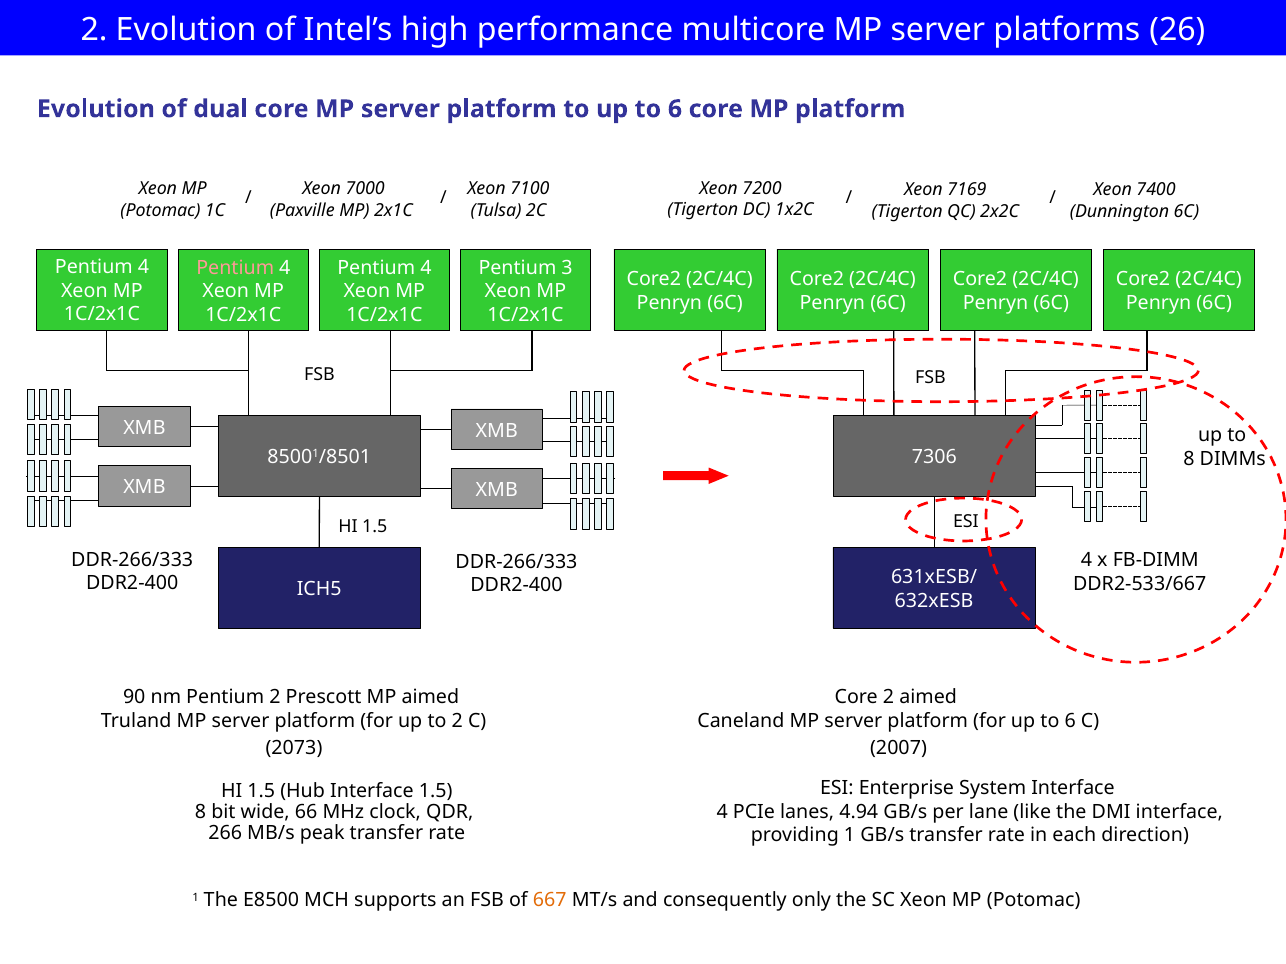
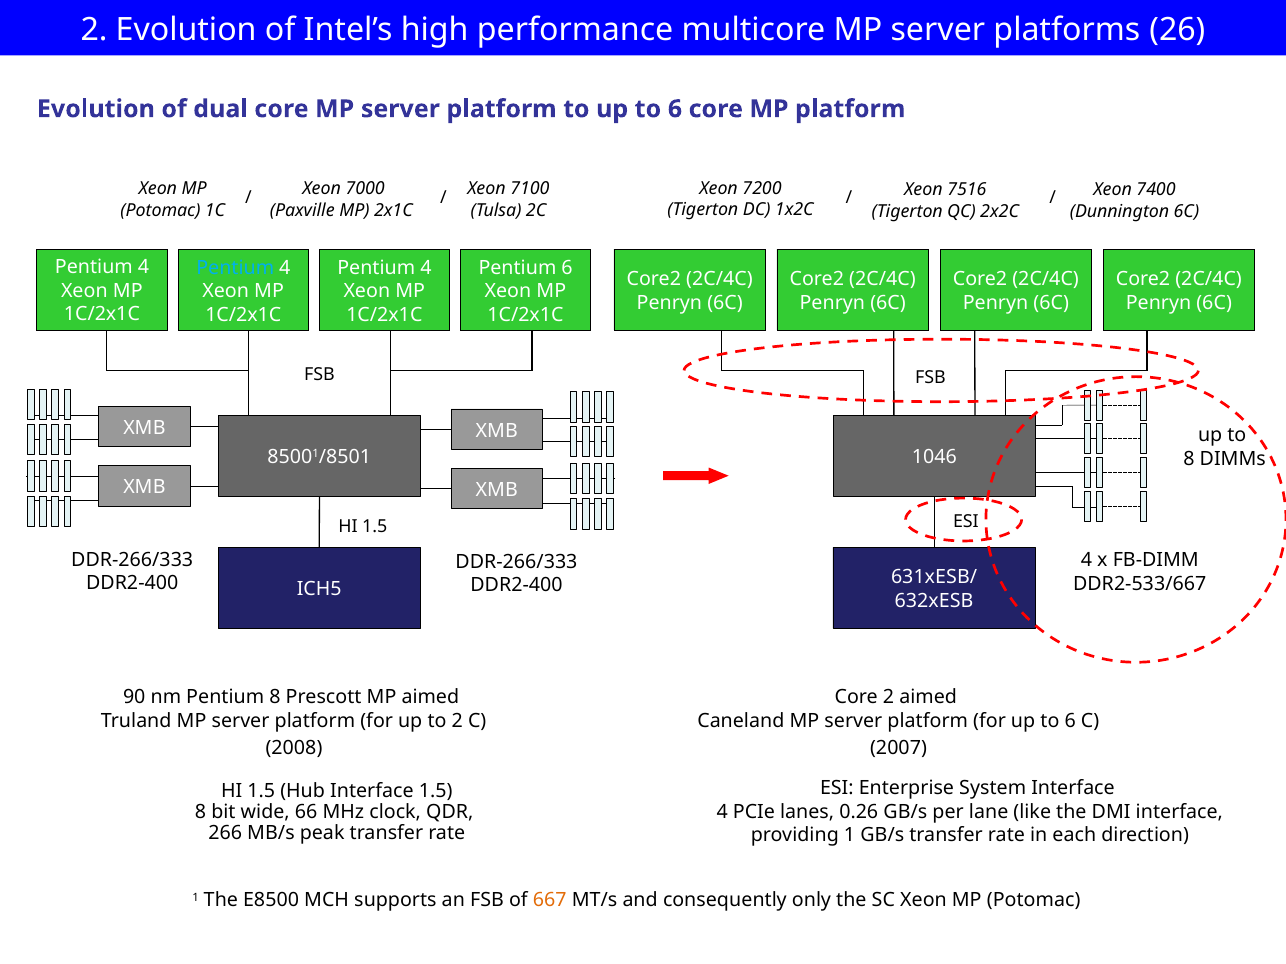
7169: 7169 -> 7516
Pentium at (235, 268) colour: pink -> light blue
Pentium 3: 3 -> 6
7306: 7306 -> 1046
Pentium 2: 2 -> 8
2073: 2073 -> 2008
4.94: 4.94 -> 0.26
